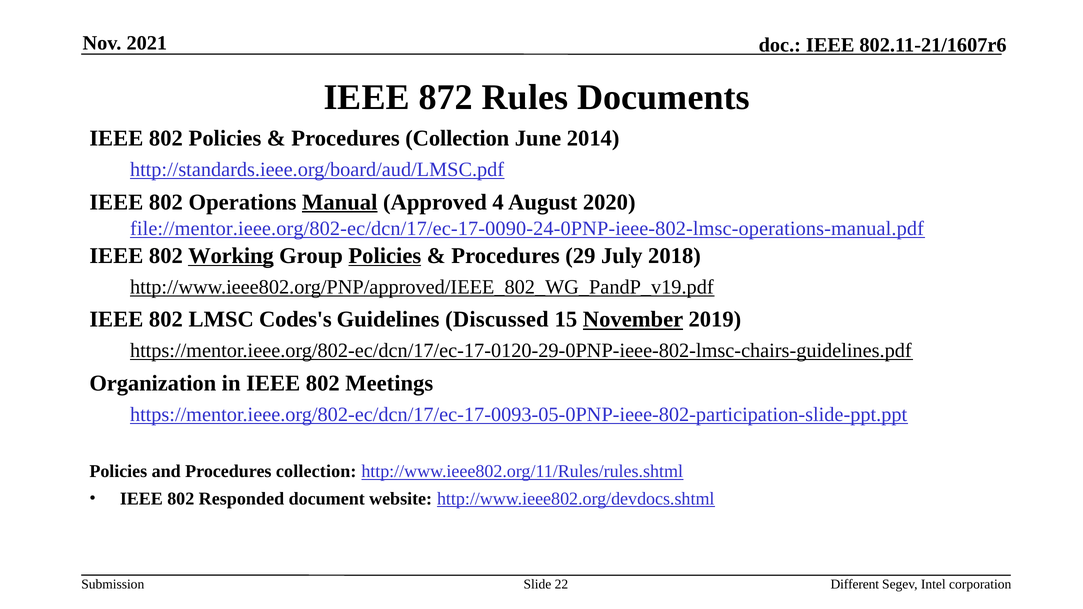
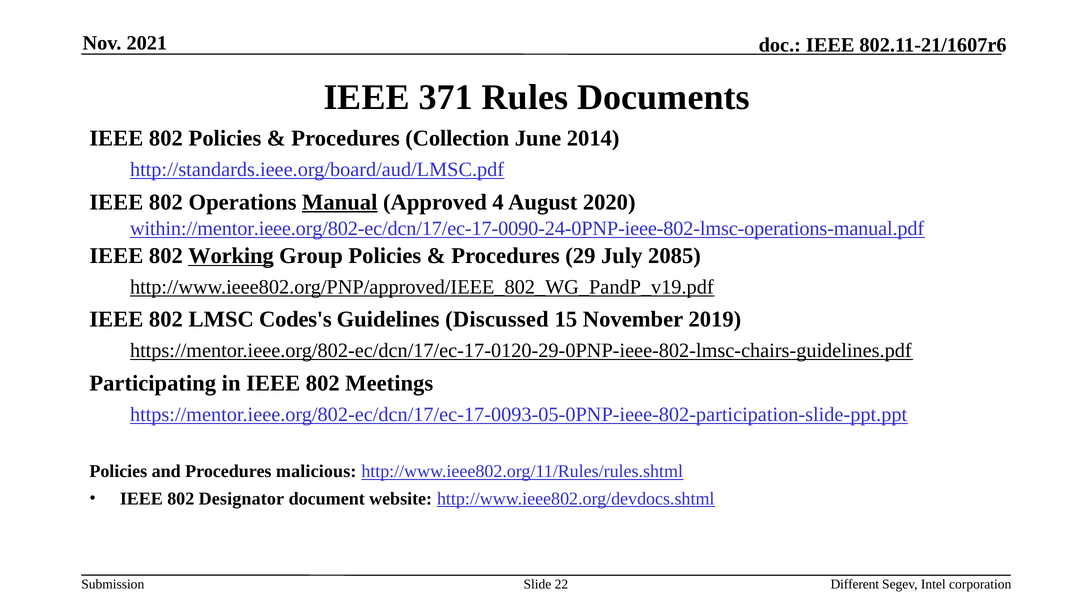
872: 872 -> 371
file://mentor.ieee.org/802-ec/dcn/17/ec-17-0090-24-0PNP-ieee-802-lmsc-operations-manual.pdf: file://mentor.ieee.org/802-ec/dcn/17/ec-17-0090-24-0PNP-ieee-802-lmsc-operations-manual.pdf -> within://mentor.ieee.org/802-ec/dcn/17/ec-17-0090-24-0PNP-ieee-802-lmsc-operations-manual.pdf
Policies at (385, 256) underline: present -> none
2018: 2018 -> 2085
November underline: present -> none
Organization: Organization -> Participating
and Procedures collection: collection -> malicious
Responded: Responded -> Designator
